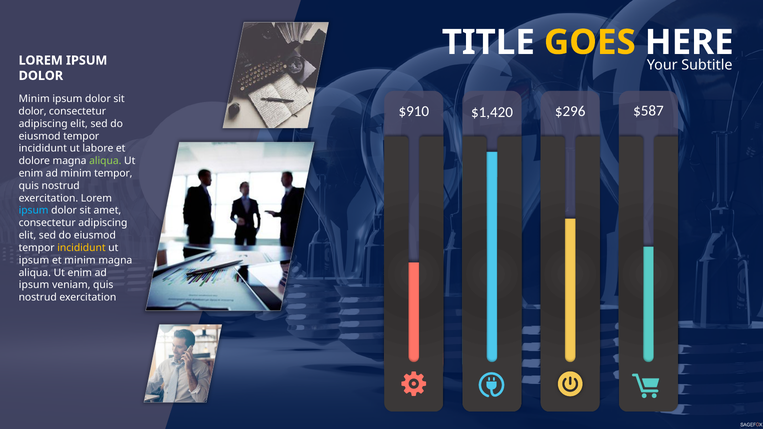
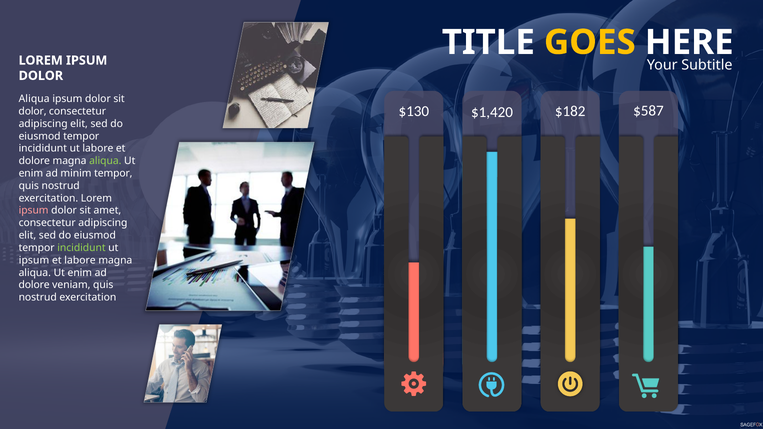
Minim at (34, 99): Minim -> Aliqua
$910: $910 -> $130
$296: $296 -> $182
ipsum at (34, 211) colour: light blue -> pink
incididunt at (81, 248) colour: yellow -> light green
et minim: minim -> labore
ipsum at (34, 285): ipsum -> dolore
